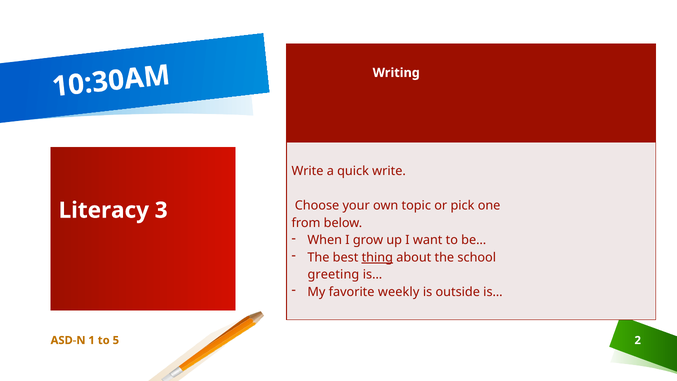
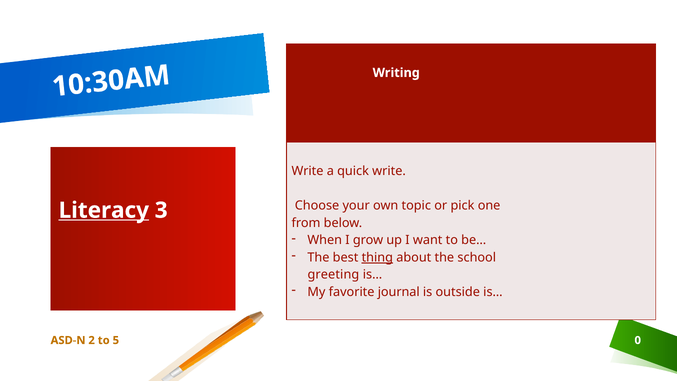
Literacy underline: none -> present
weekly: weekly -> journal
ASD-N 1: 1 -> 2
5 2: 2 -> 0
